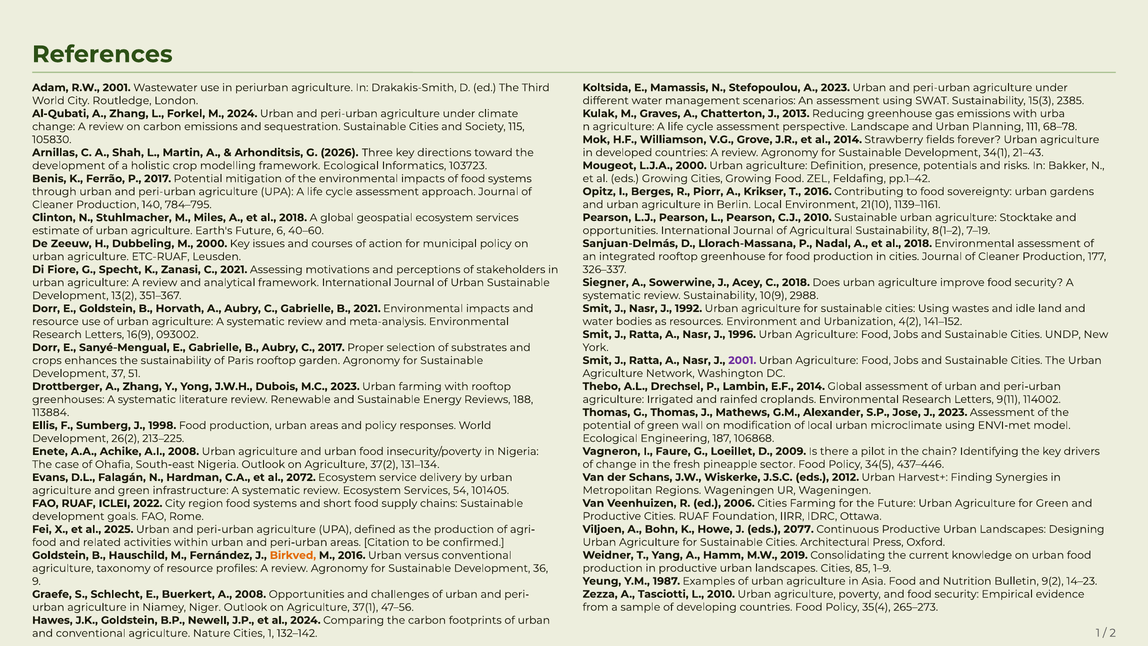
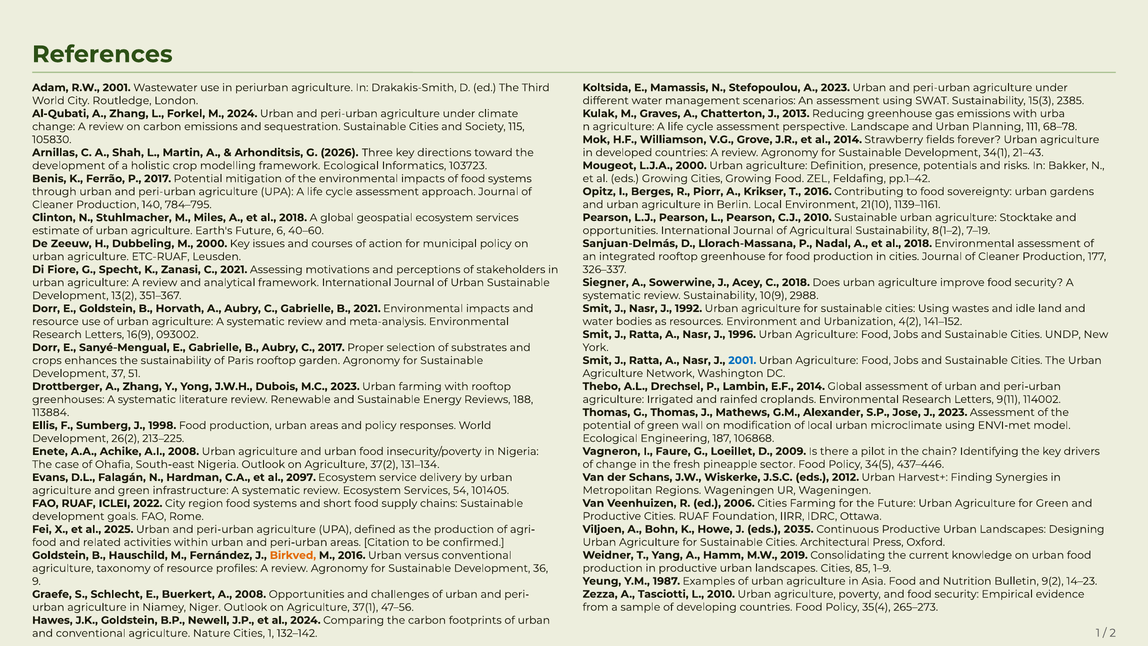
2001 at (742, 360) colour: purple -> blue
2072: 2072 -> 2097
2077: 2077 -> 2035
